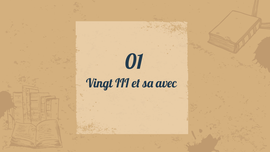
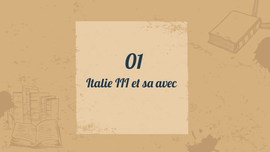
Vingt: Vingt -> Italie
